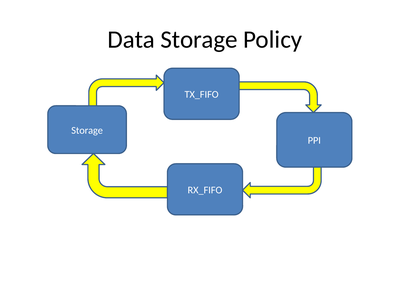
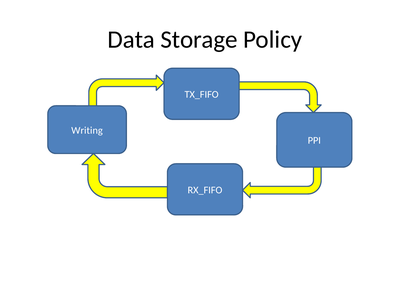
Storage at (87, 131): Storage -> Writing
